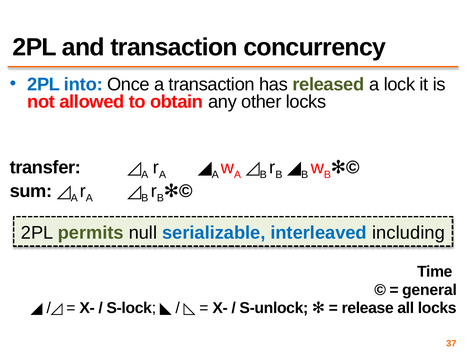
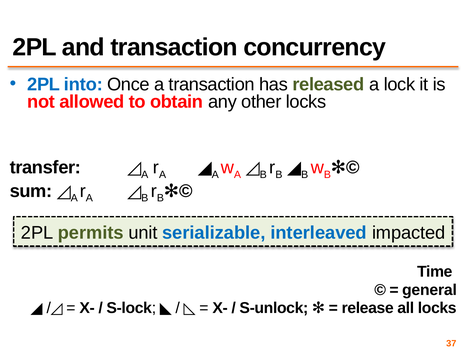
null: null -> unit
including: including -> impacted
